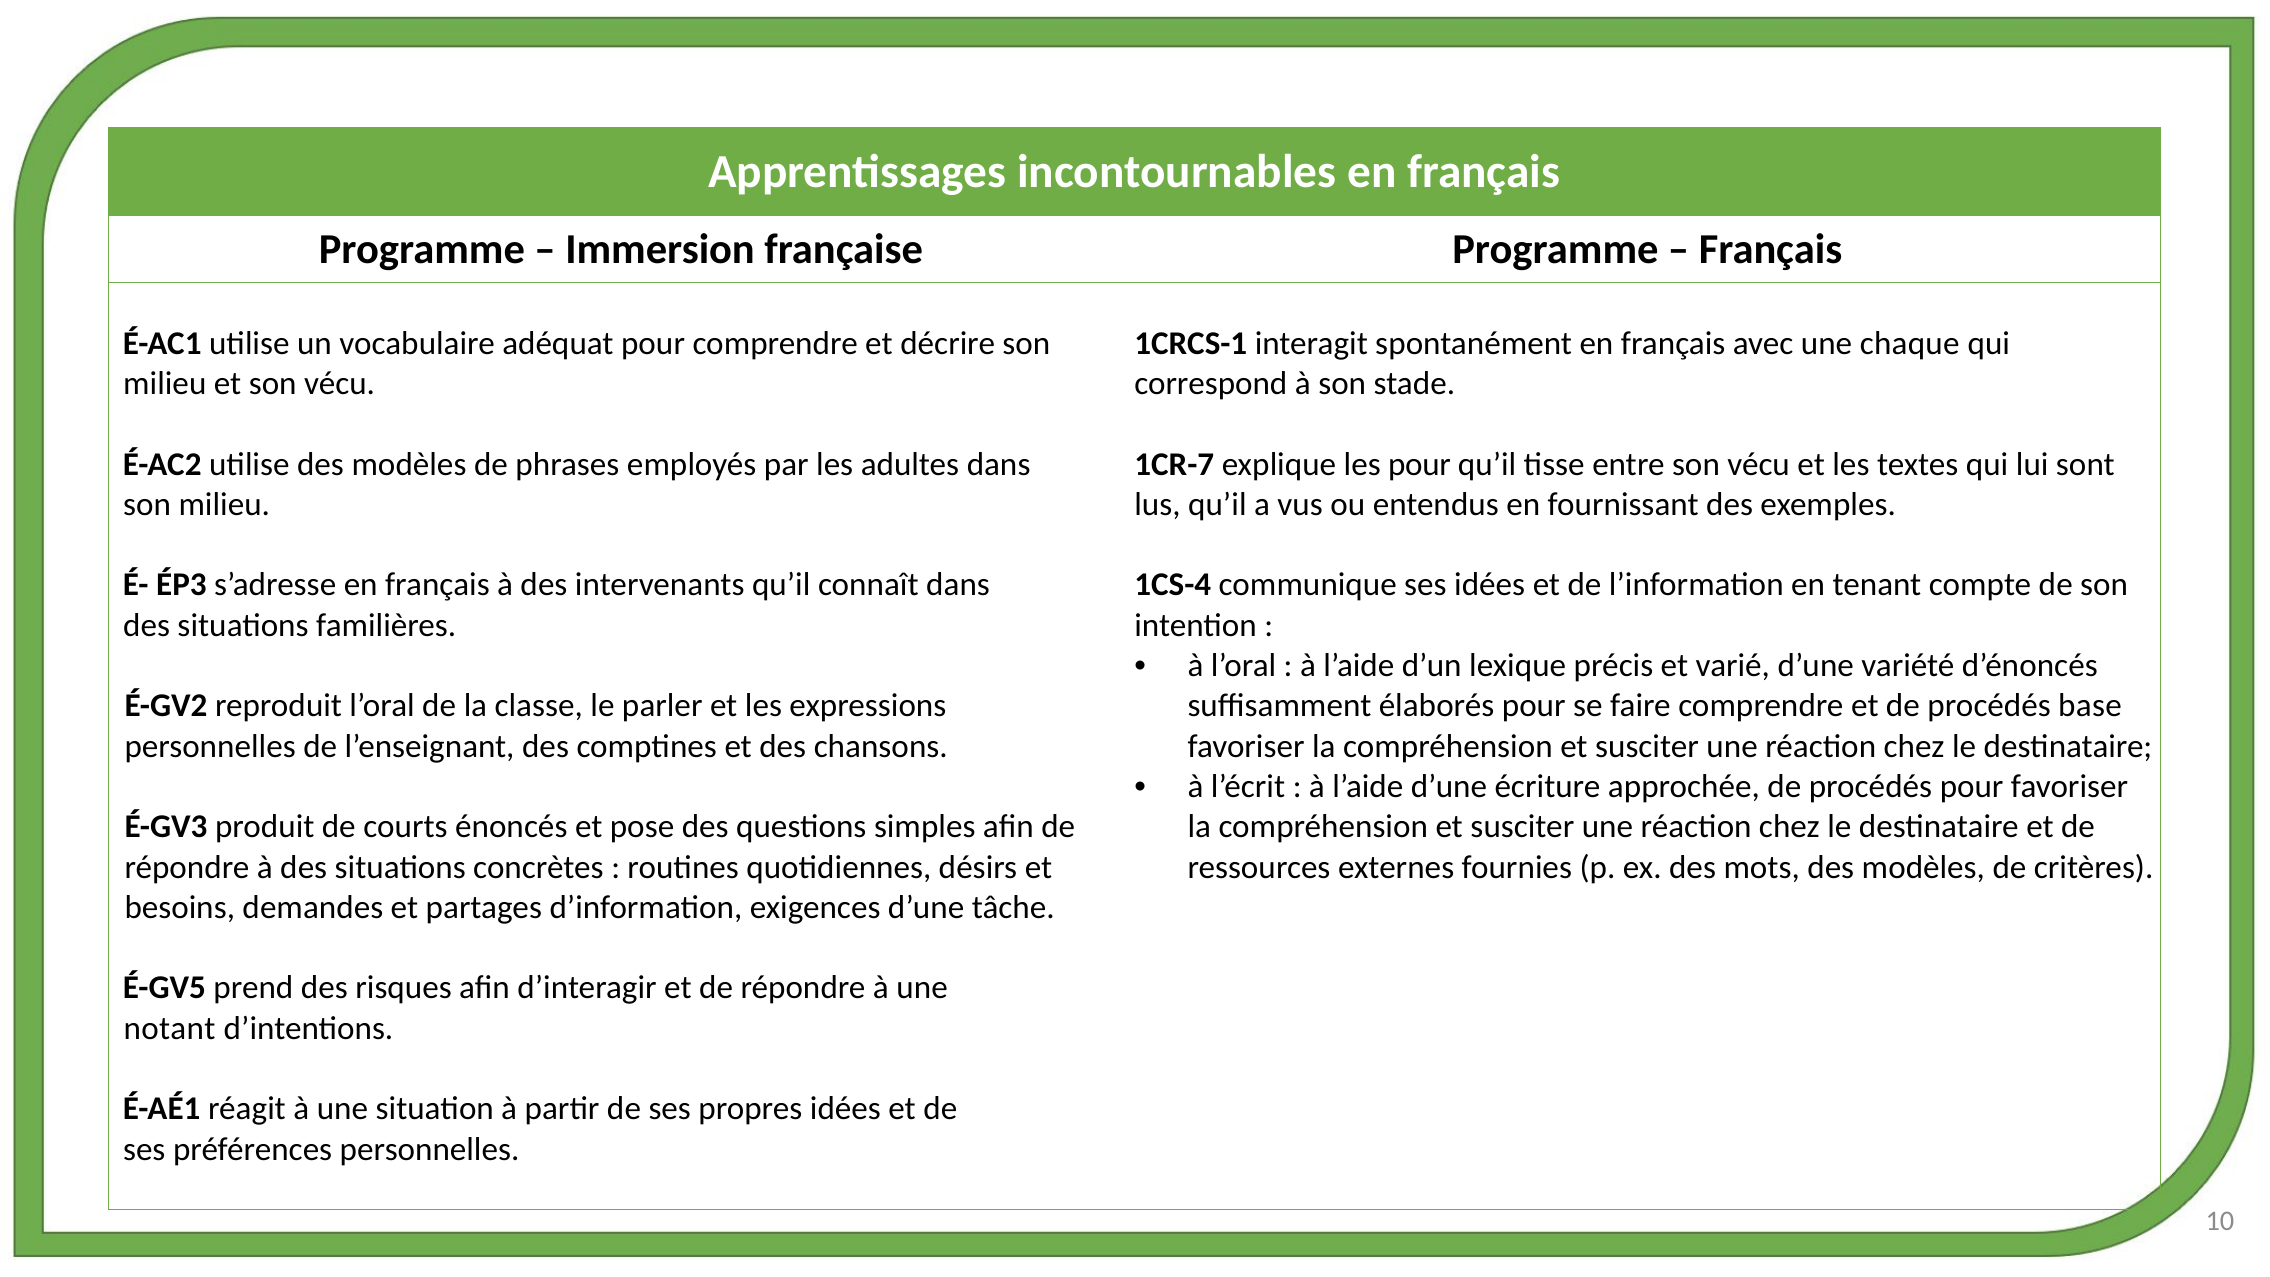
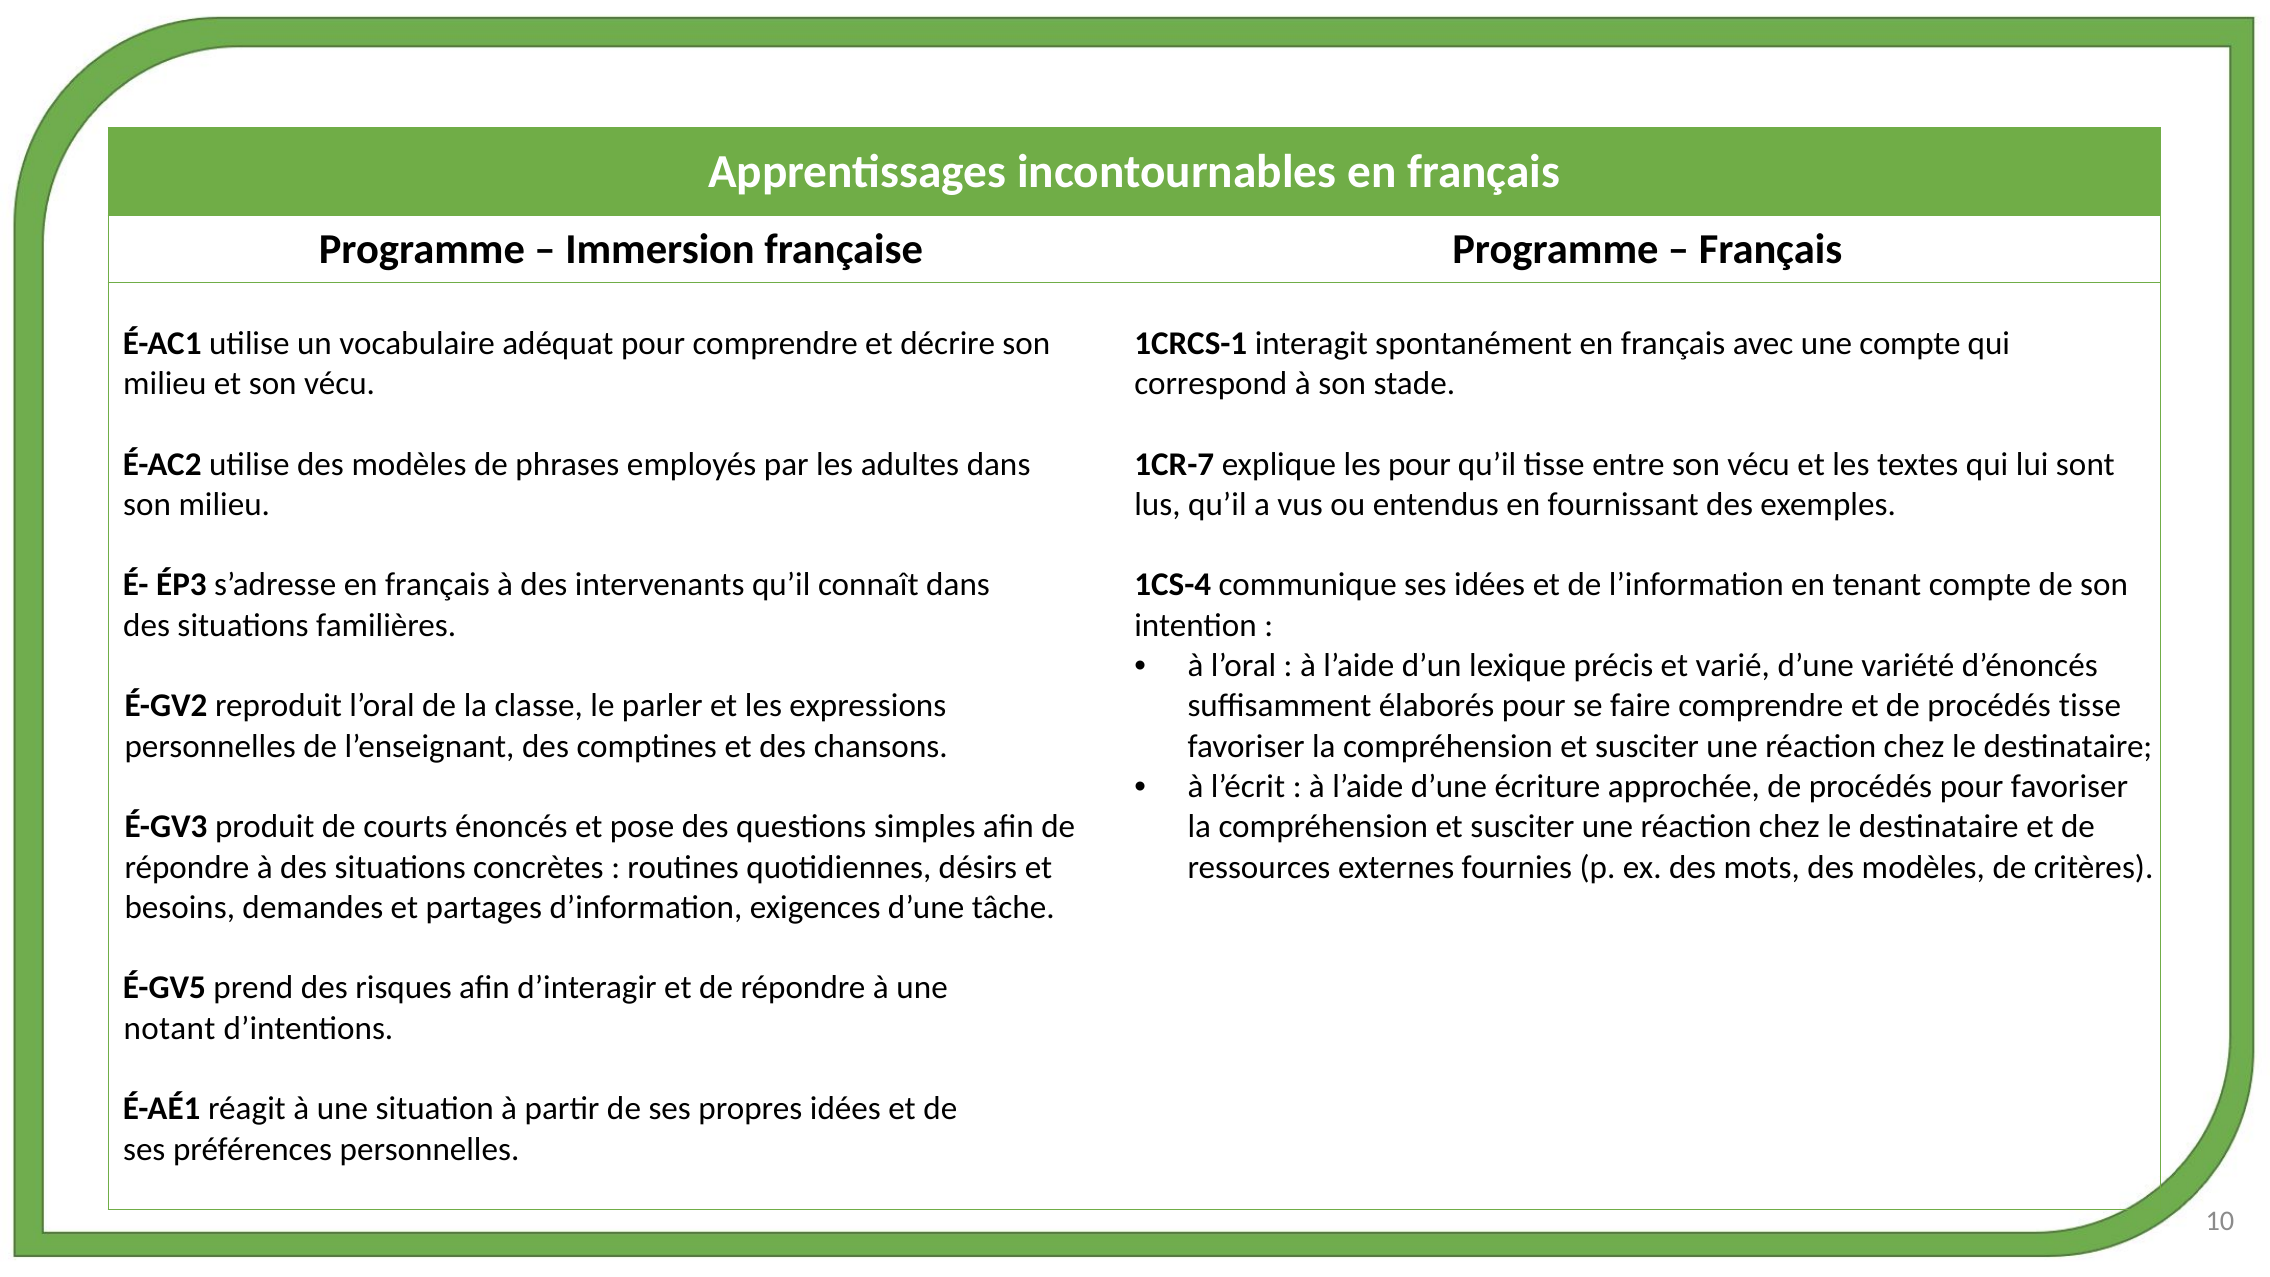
une chaque: chaque -> compte
procédés base: base -> tisse
